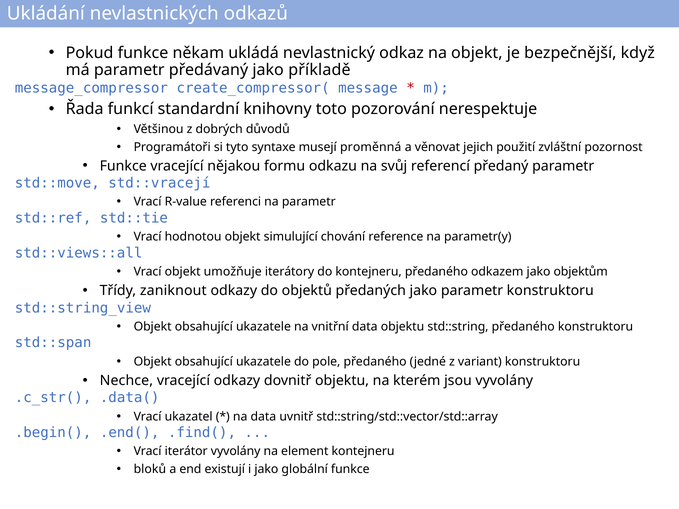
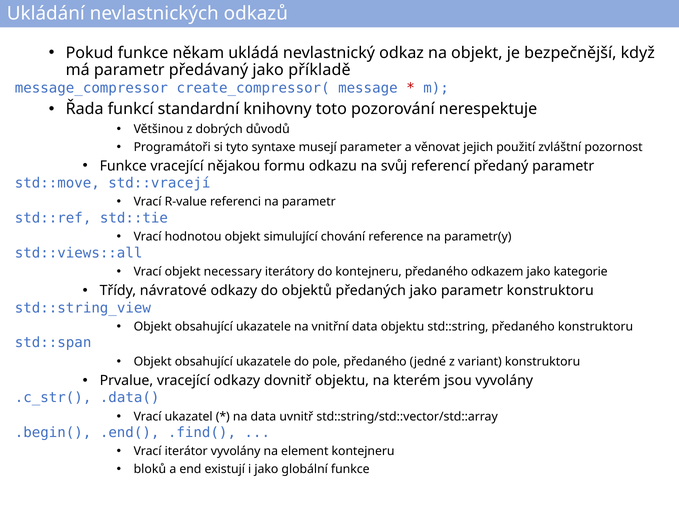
proměnná: proměnná -> parameter
umožňuje: umožňuje -> necessary
objektům: objektům -> kategorie
zaniknout: zaniknout -> návratové
Nechce: Nechce -> Prvalue
